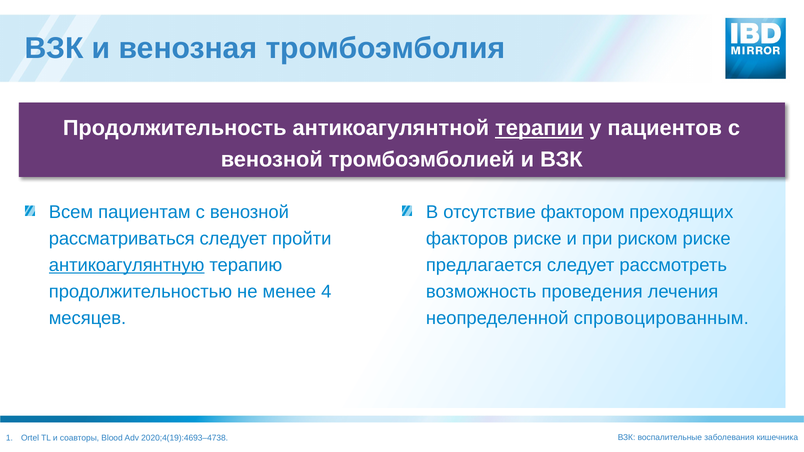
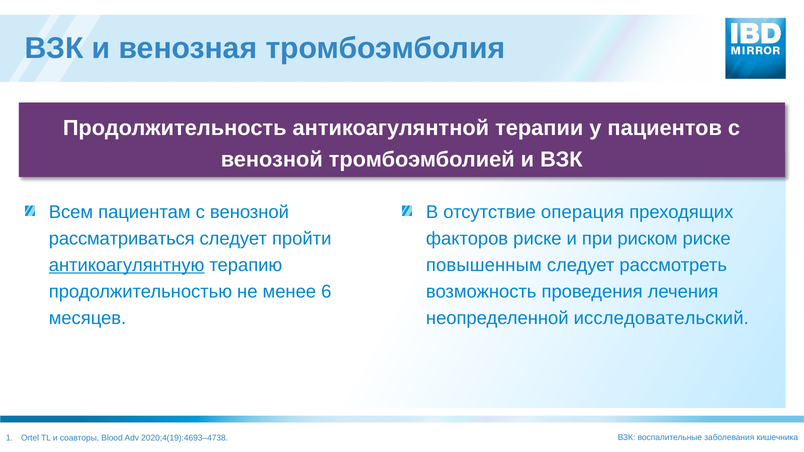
терапии underline: present -> none
фактором: фактором -> операция
предлагается: предлагается -> повышенным
4: 4 -> 6
спровоцированным: спровоцированным -> исследовательский
